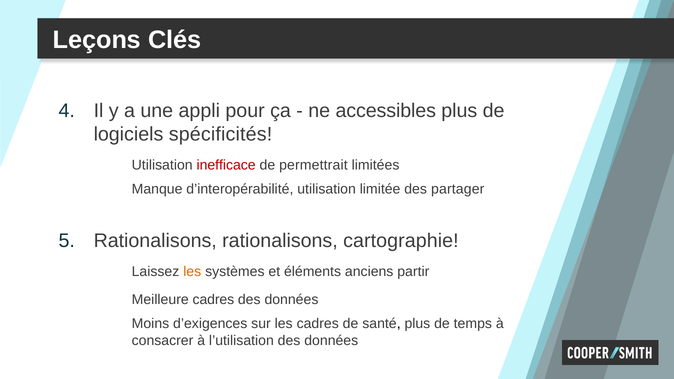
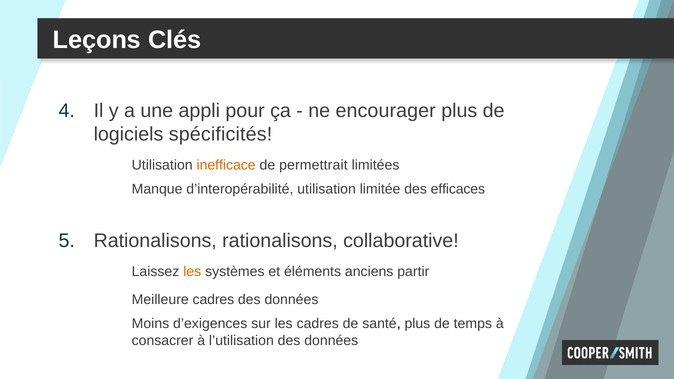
accessibles: accessibles -> encourager
inefficace colour: red -> orange
partager: partager -> efficaces
cartographie: cartographie -> collaborative
